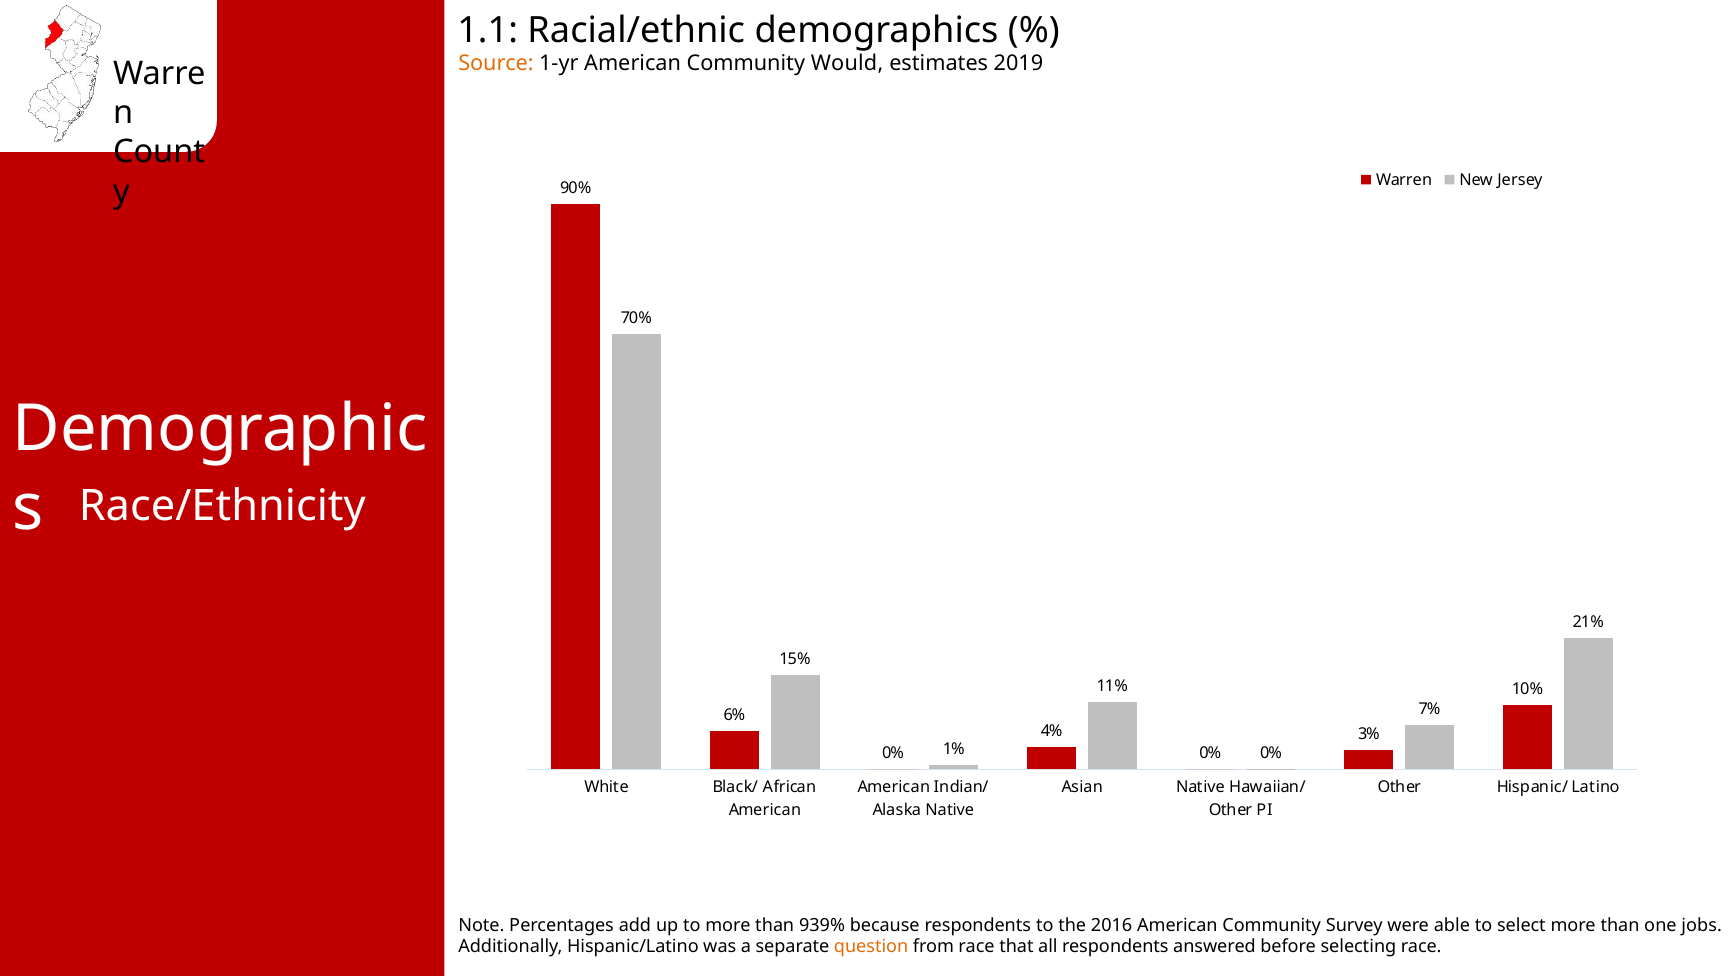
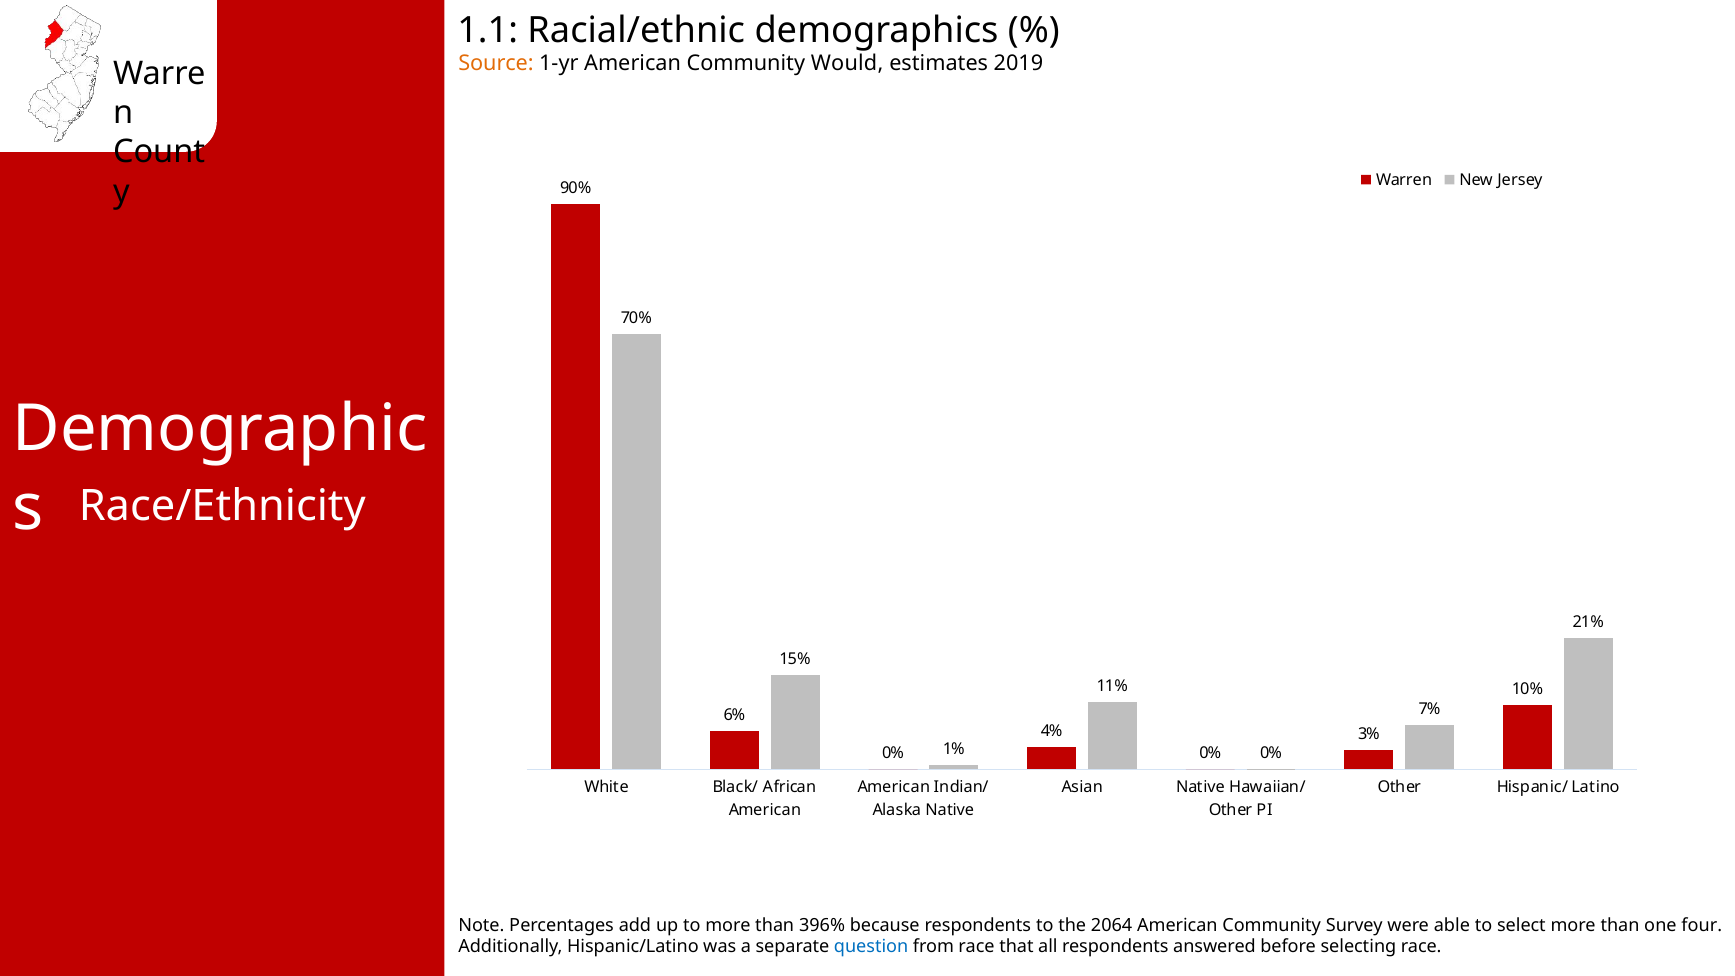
939%: 939% -> 396%
2016: 2016 -> 2064
jobs: jobs -> four
question colour: orange -> blue
